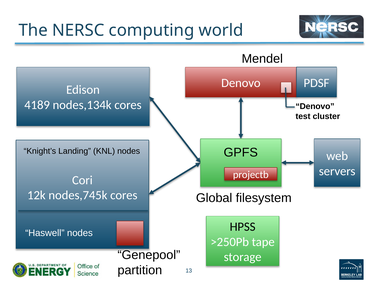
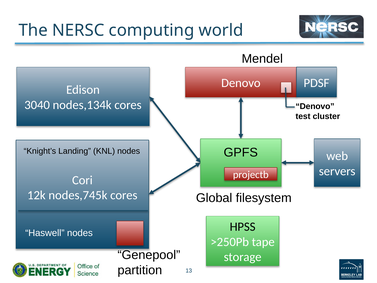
4189: 4189 -> 3040
